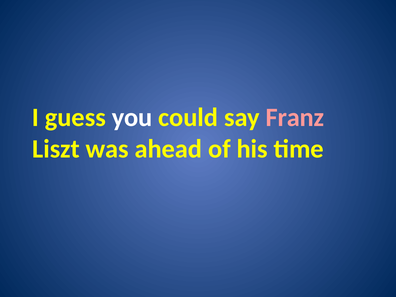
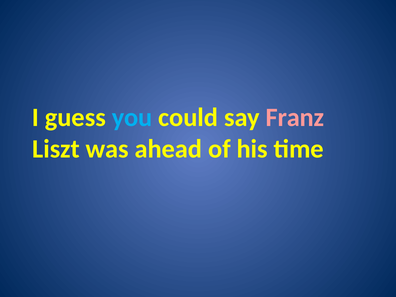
you colour: white -> light blue
